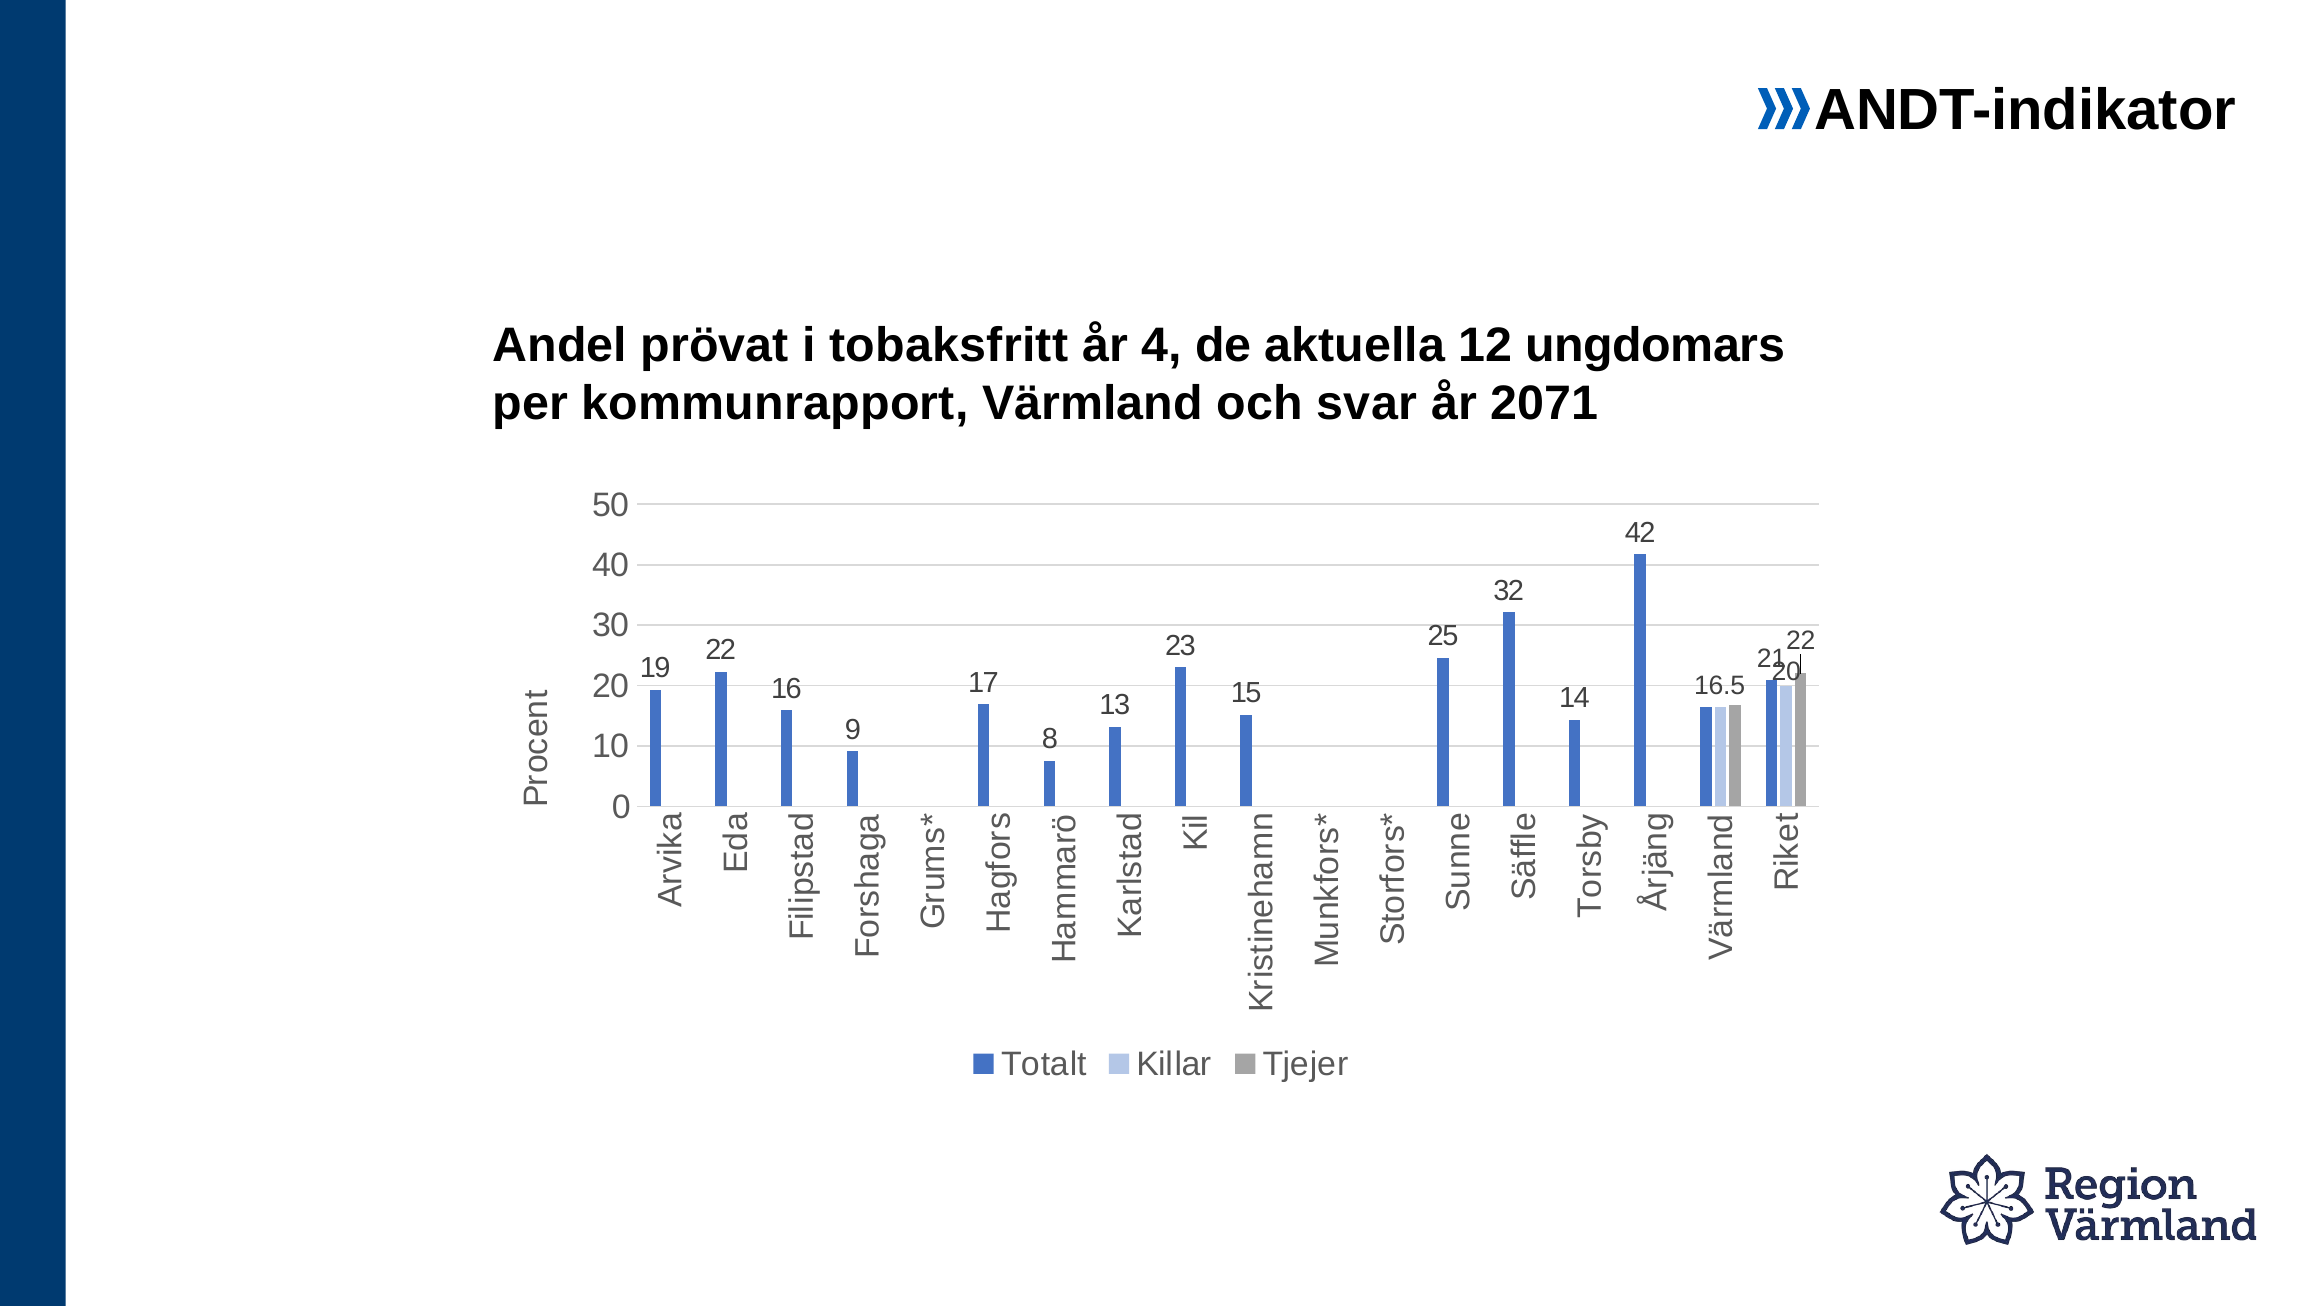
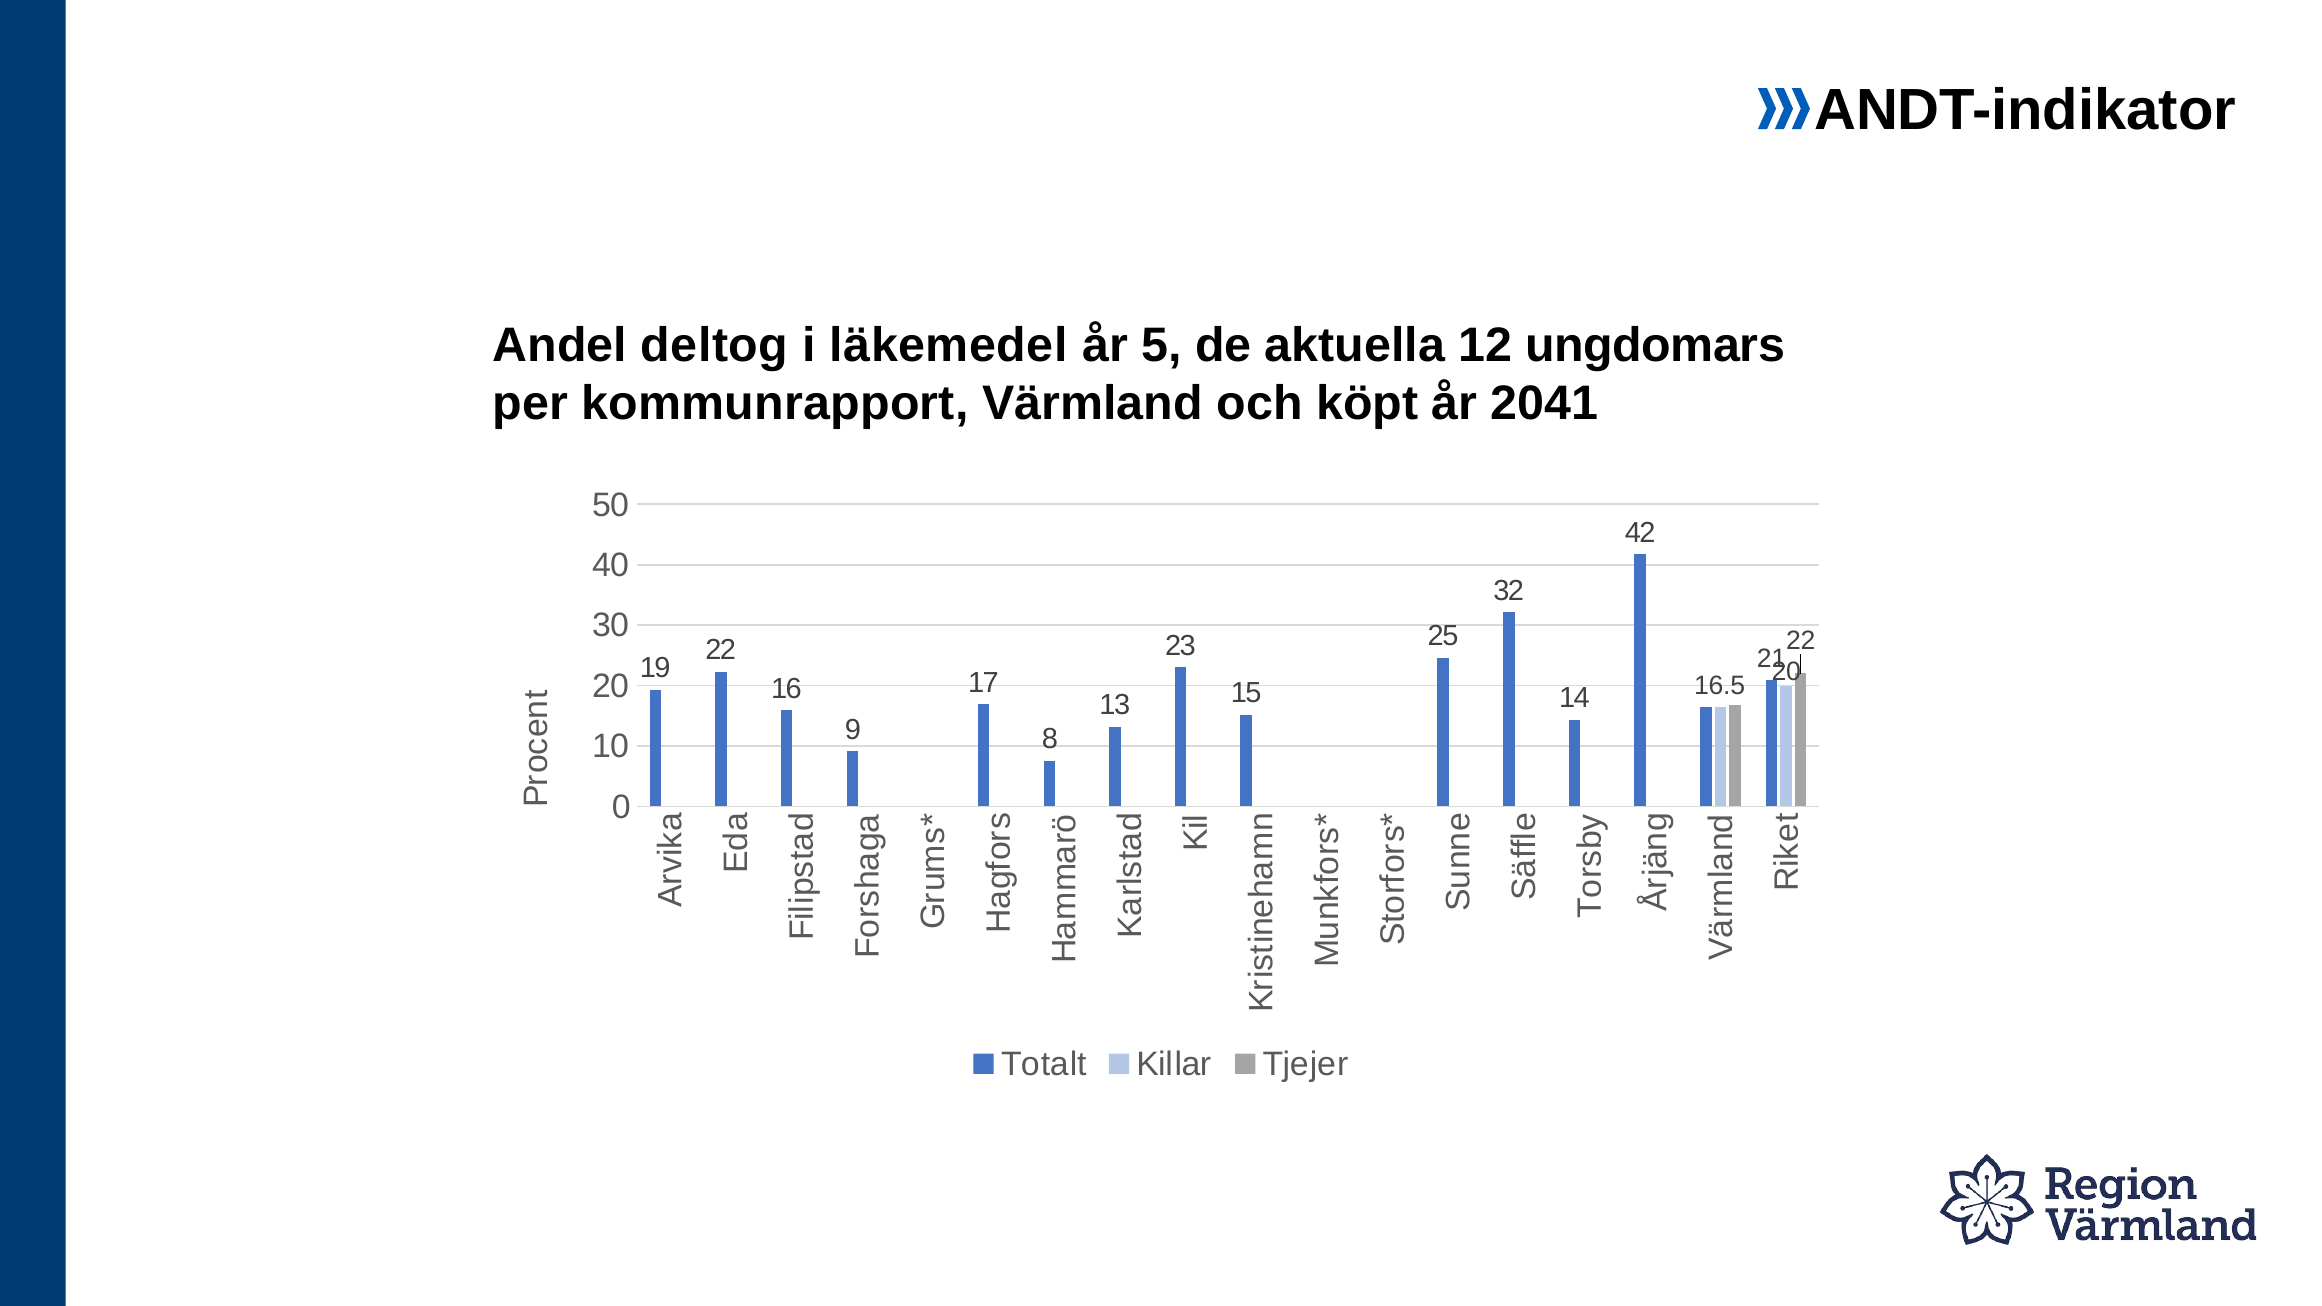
prövat: prövat -> deltog
tobaksfritt: tobaksfritt -> läkemedel
4: 4 -> 5
svar: svar -> köpt
2071: 2071 -> 2041
